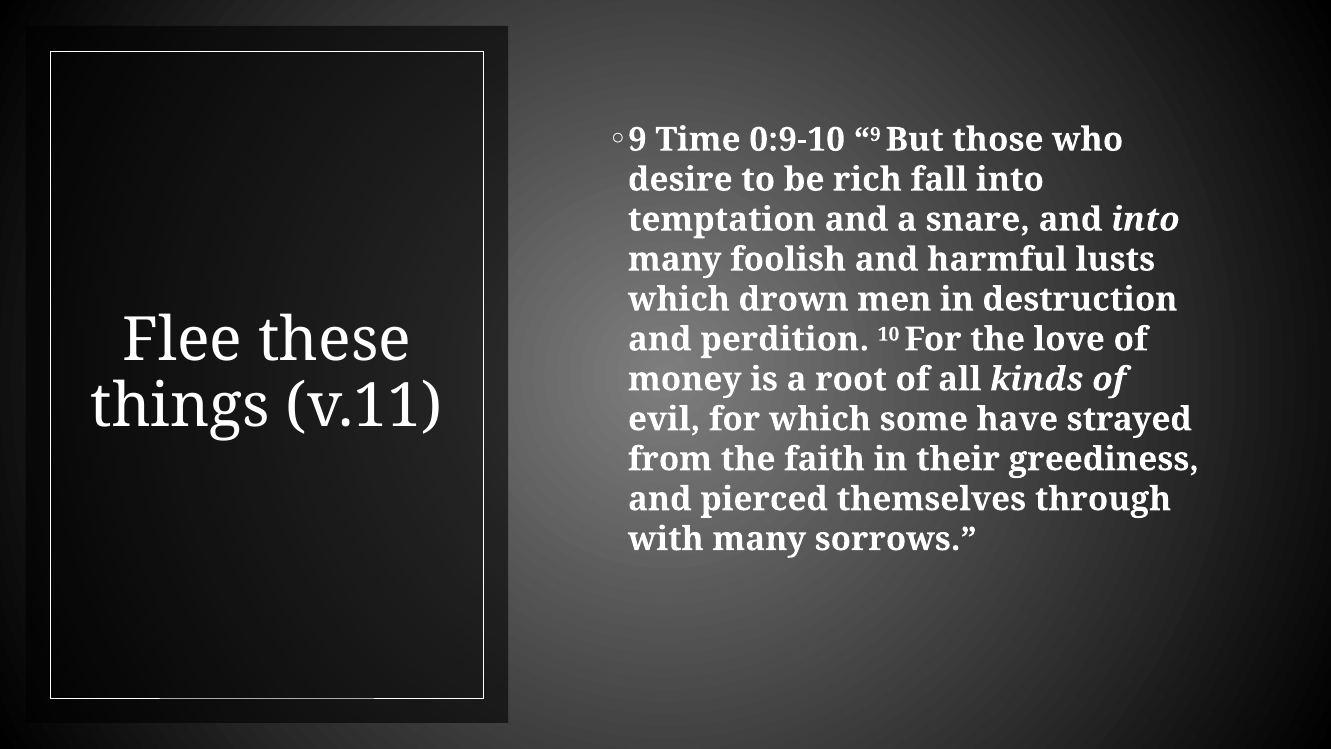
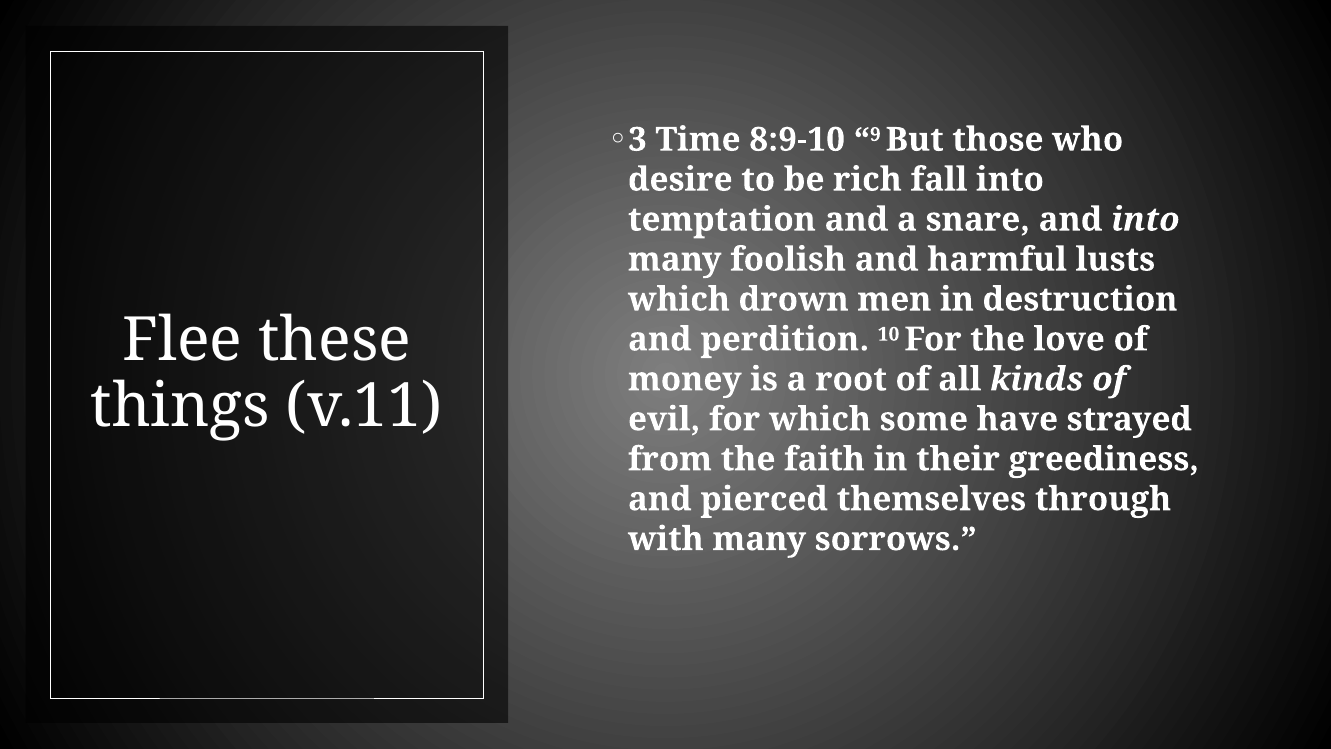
9 at (637, 140): 9 -> 3
0:9-10: 0:9-10 -> 8:9-10
